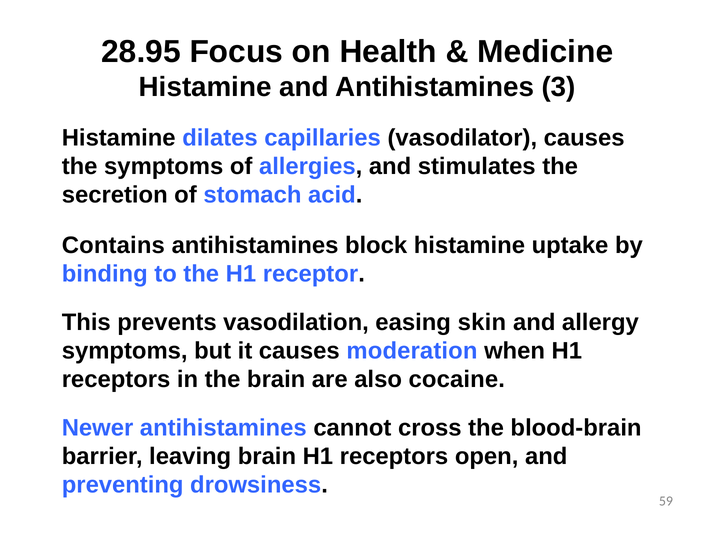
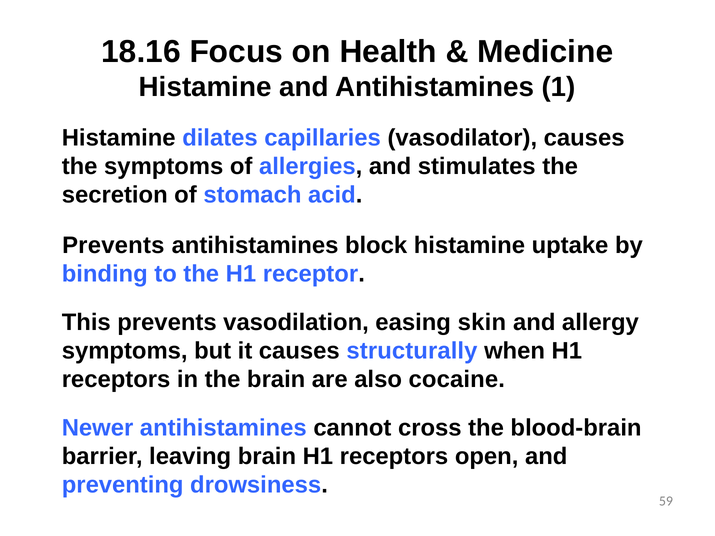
28.95: 28.95 -> 18.16
3: 3 -> 1
Contains at (113, 245): Contains -> Prevents
moderation: moderation -> structurally
